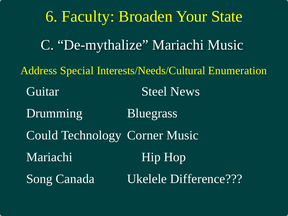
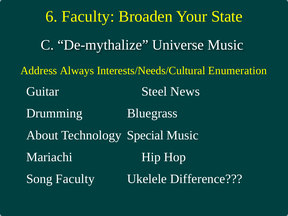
De-mythalize Mariachi: Mariachi -> Universe
Special: Special -> Always
Could: Could -> About
Corner: Corner -> Special
Song Canada: Canada -> Faculty
